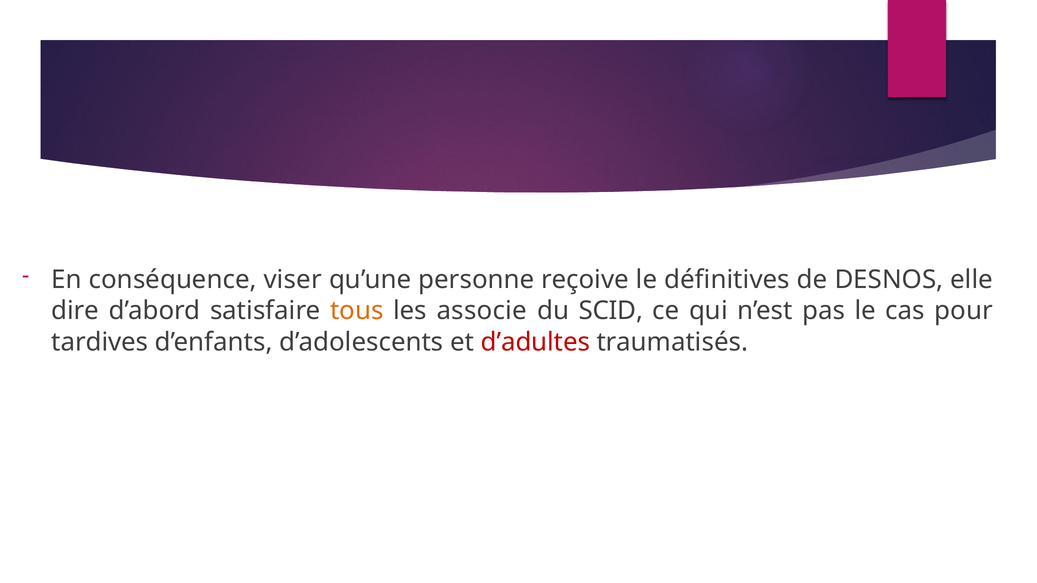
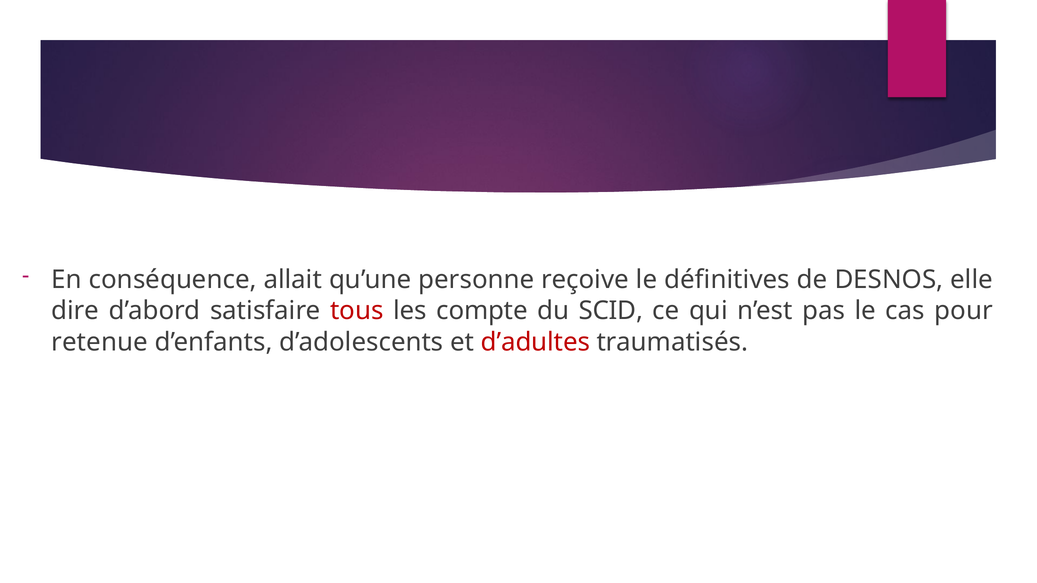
viser: viser -> allait
tous colour: orange -> red
associe: associe -> compte
tardives: tardives -> retenue
